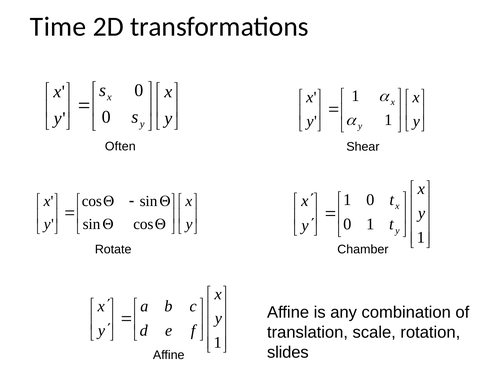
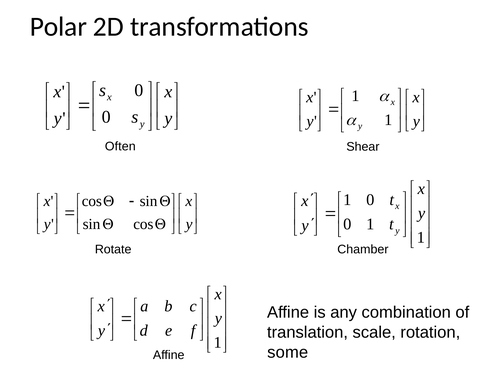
Time: Time -> Polar
slides: slides -> some
